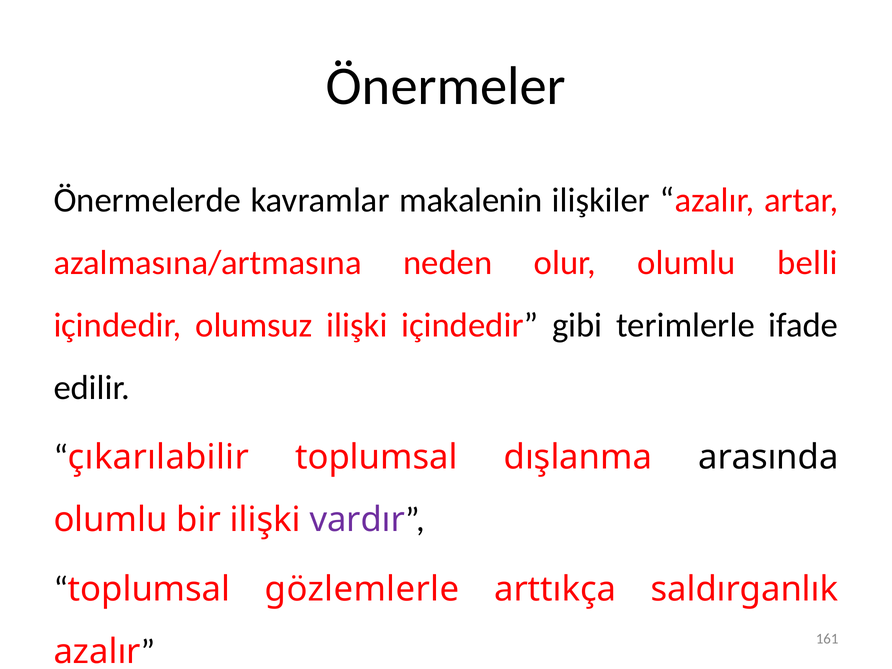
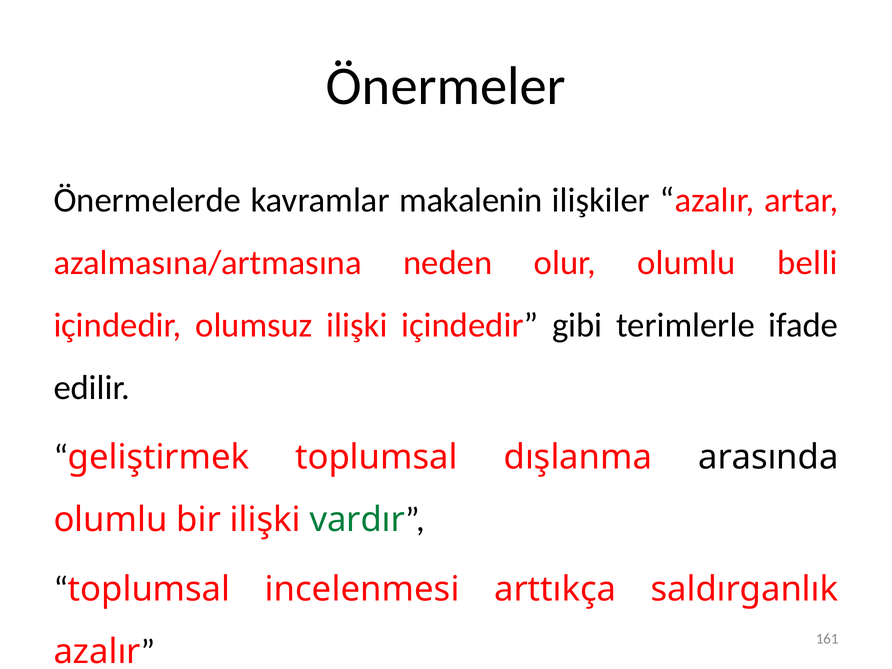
çıkarılabilir: çıkarılabilir -> geliştirmek
vardır colour: purple -> green
gözlemlerle: gözlemlerle -> incelenmesi
